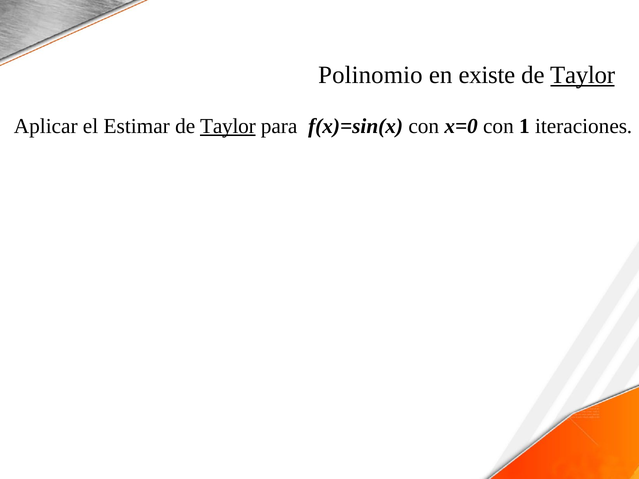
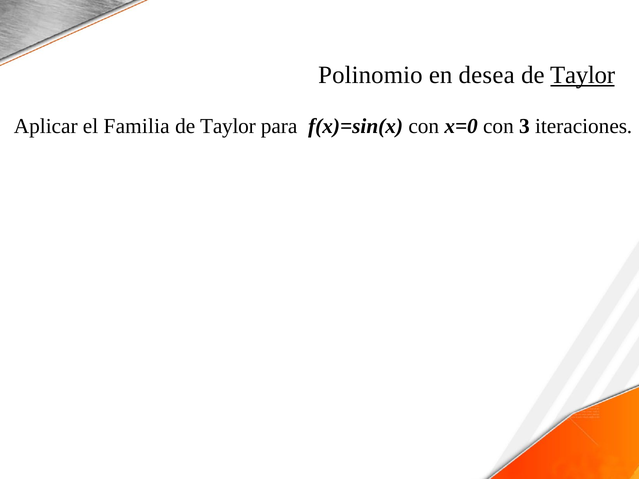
existe: existe -> desea
Estimar: Estimar -> Familia
Taylor at (228, 126) underline: present -> none
1: 1 -> 3
